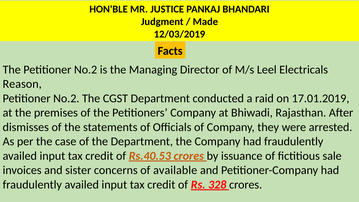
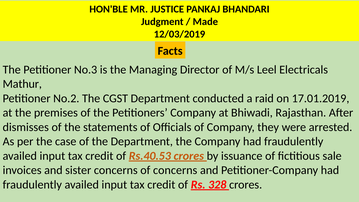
The Petitioner No.2: No.2 -> No.3
Reason: Reason -> Mathur
of available: available -> concerns
